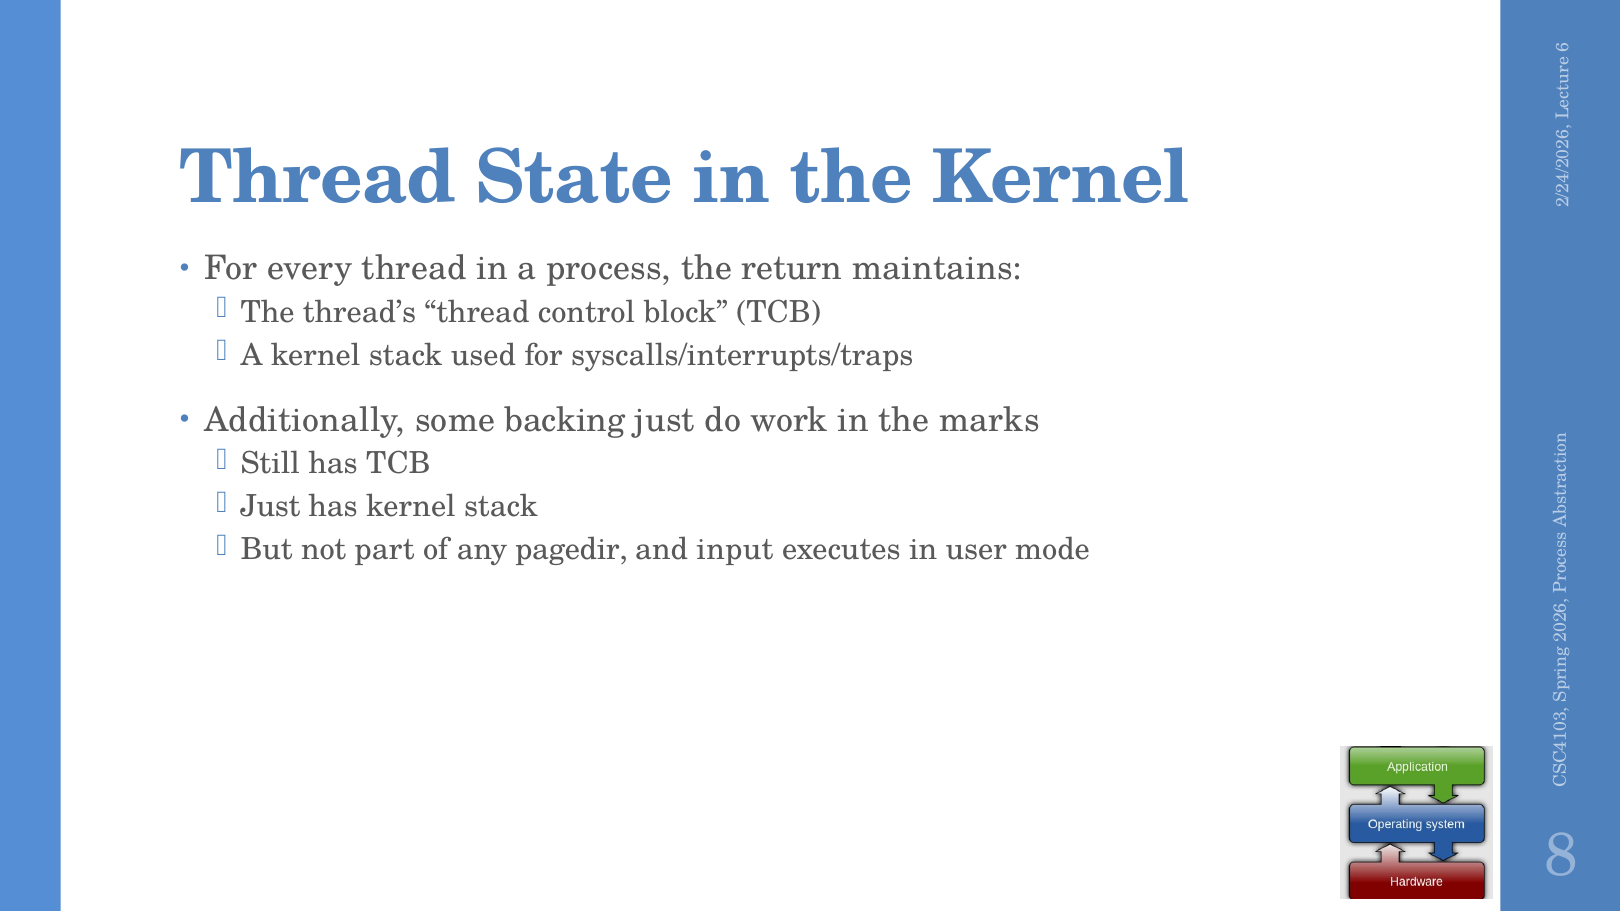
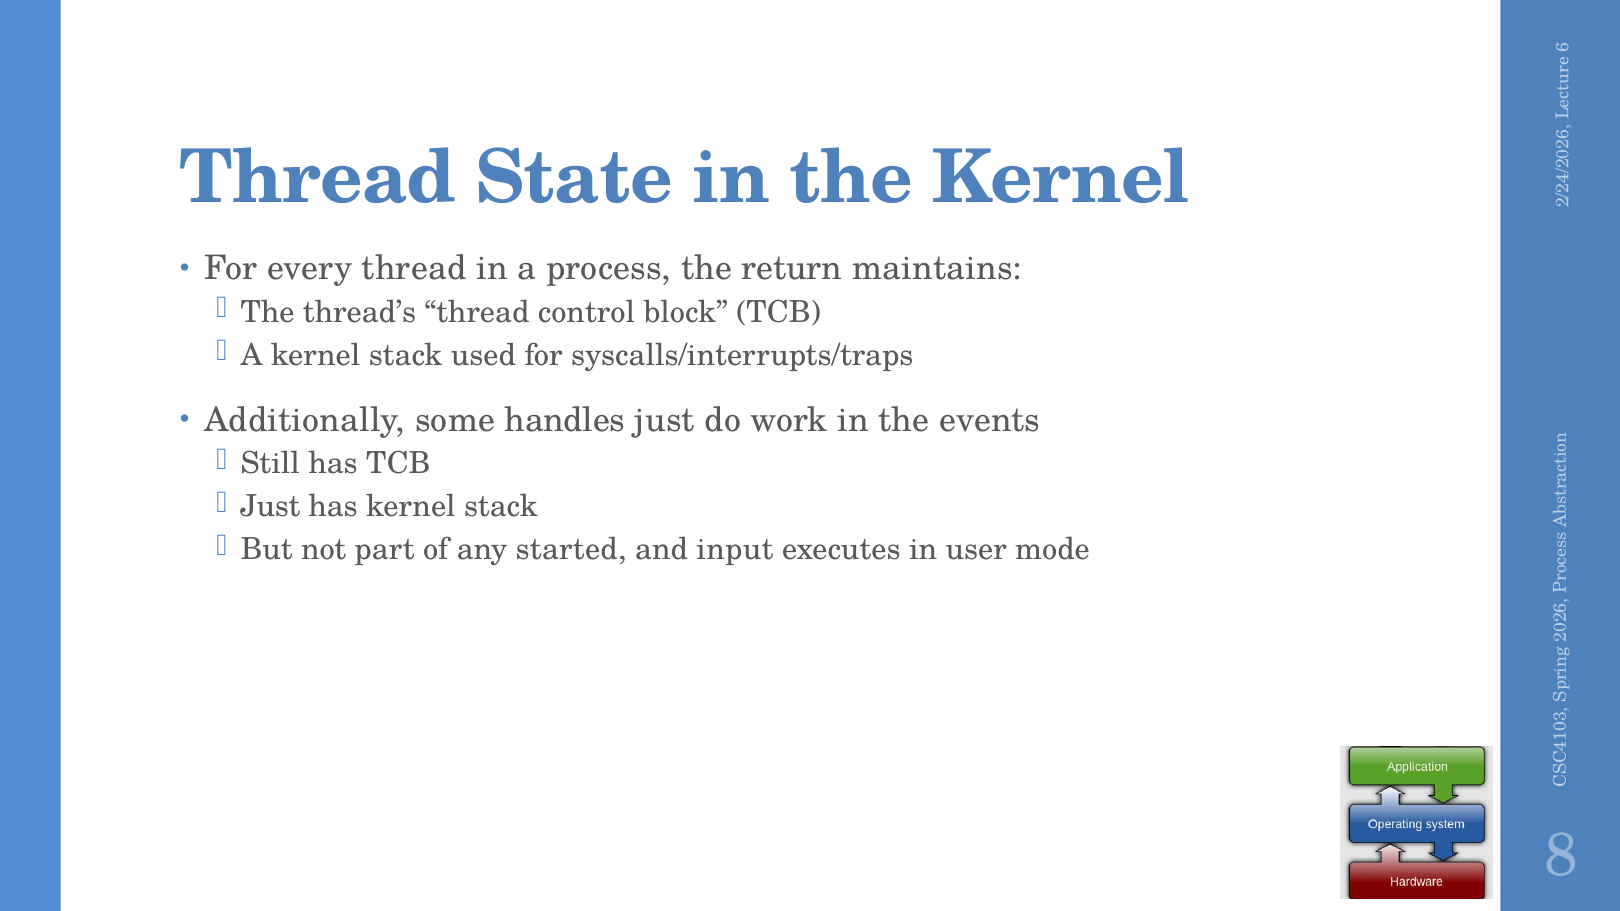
backing: backing -> handles
marks: marks -> events
pagedir: pagedir -> started
